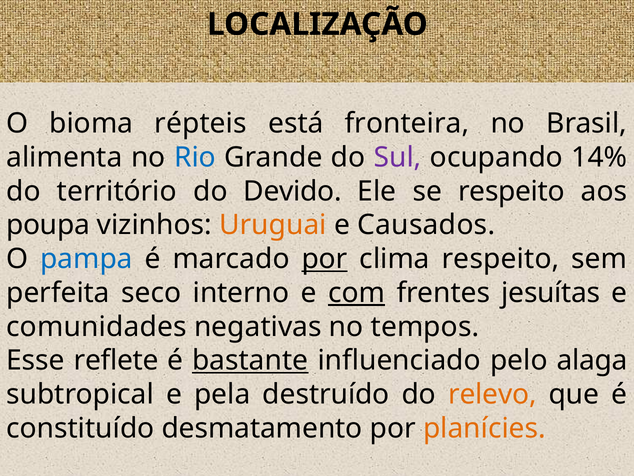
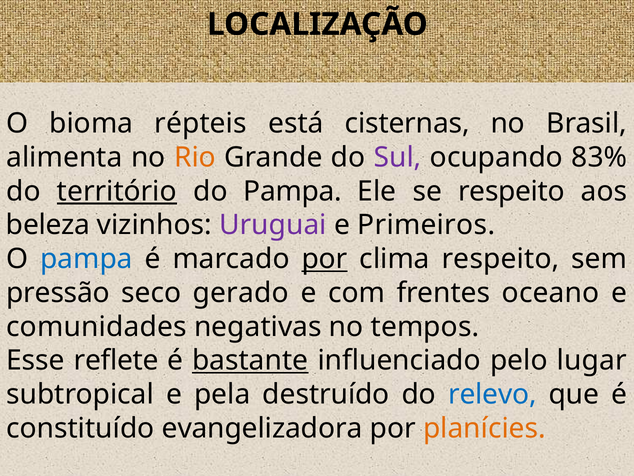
fronteira: fronteira -> cisternas
Rio colour: blue -> orange
14%: 14% -> 83%
território underline: none -> present
do Devido: Devido -> Pampa
poupa: poupa -> beleza
Uruguai colour: orange -> purple
Causados: Causados -> Primeiros
perfeita: perfeita -> pressão
interno: interno -> gerado
com underline: present -> none
jesuítas: jesuítas -> oceano
alaga: alaga -> lugar
relevo colour: orange -> blue
desmatamento: desmatamento -> evangelizadora
